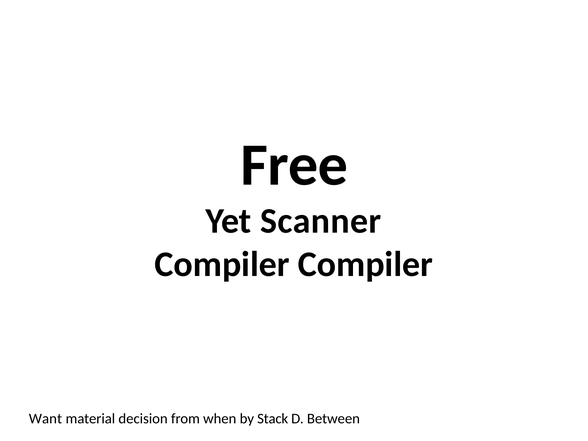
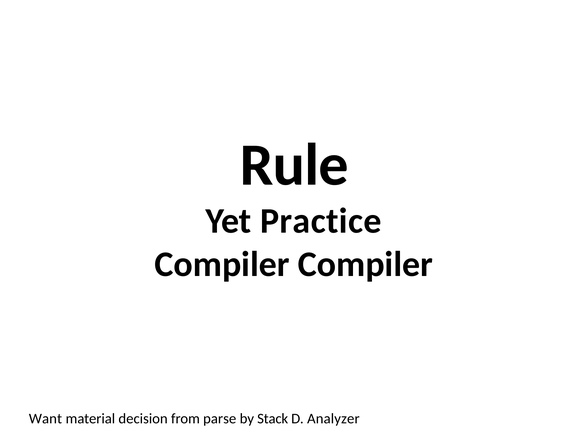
Free: Free -> Rule
Scanner: Scanner -> Practice
when: when -> parse
Between: Between -> Analyzer
